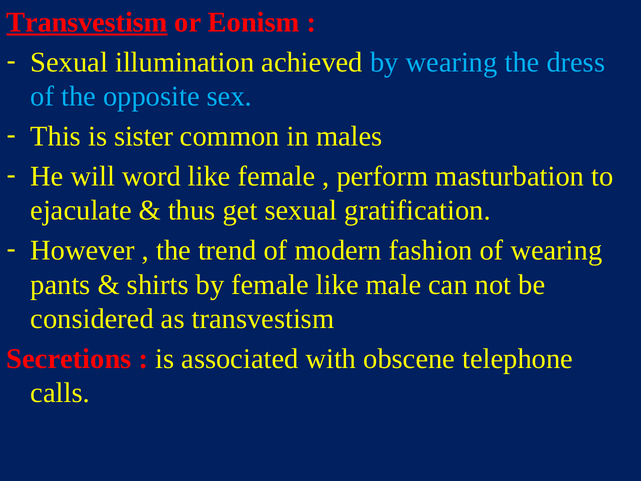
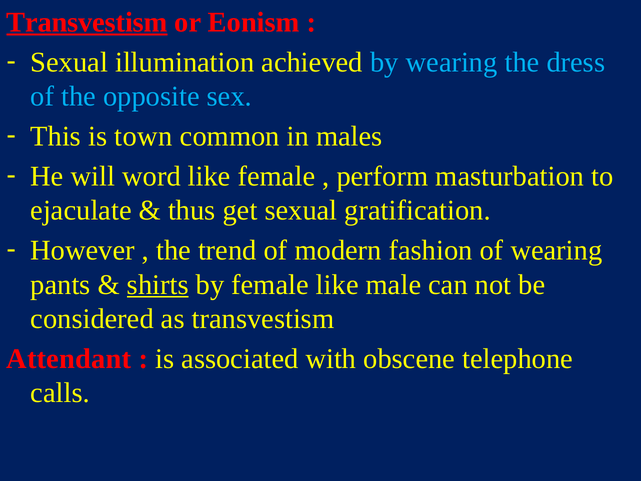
sister: sister -> town
shirts underline: none -> present
Secretions: Secretions -> Attendant
